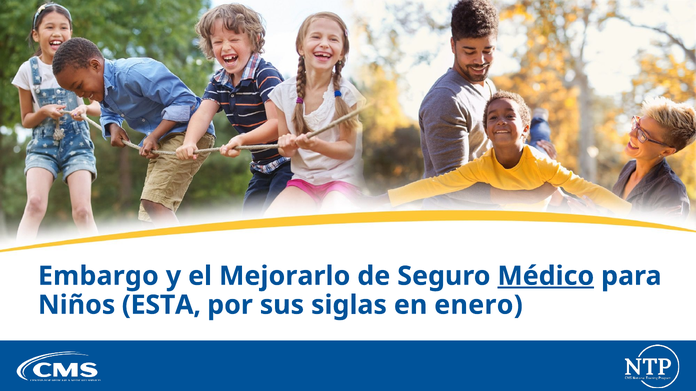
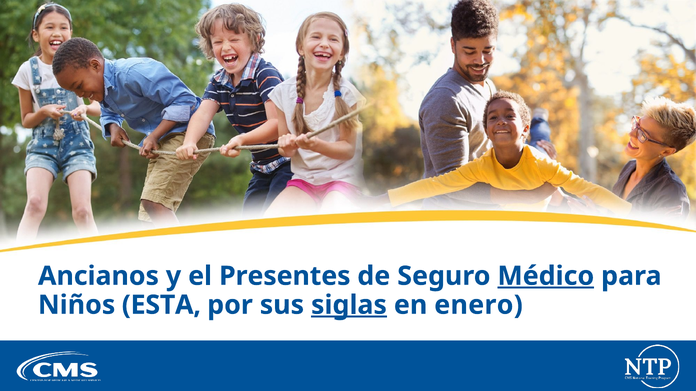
Embargo: Embargo -> Ancianos
Mejorarlo: Mejorarlo -> Presentes
siglas underline: none -> present
